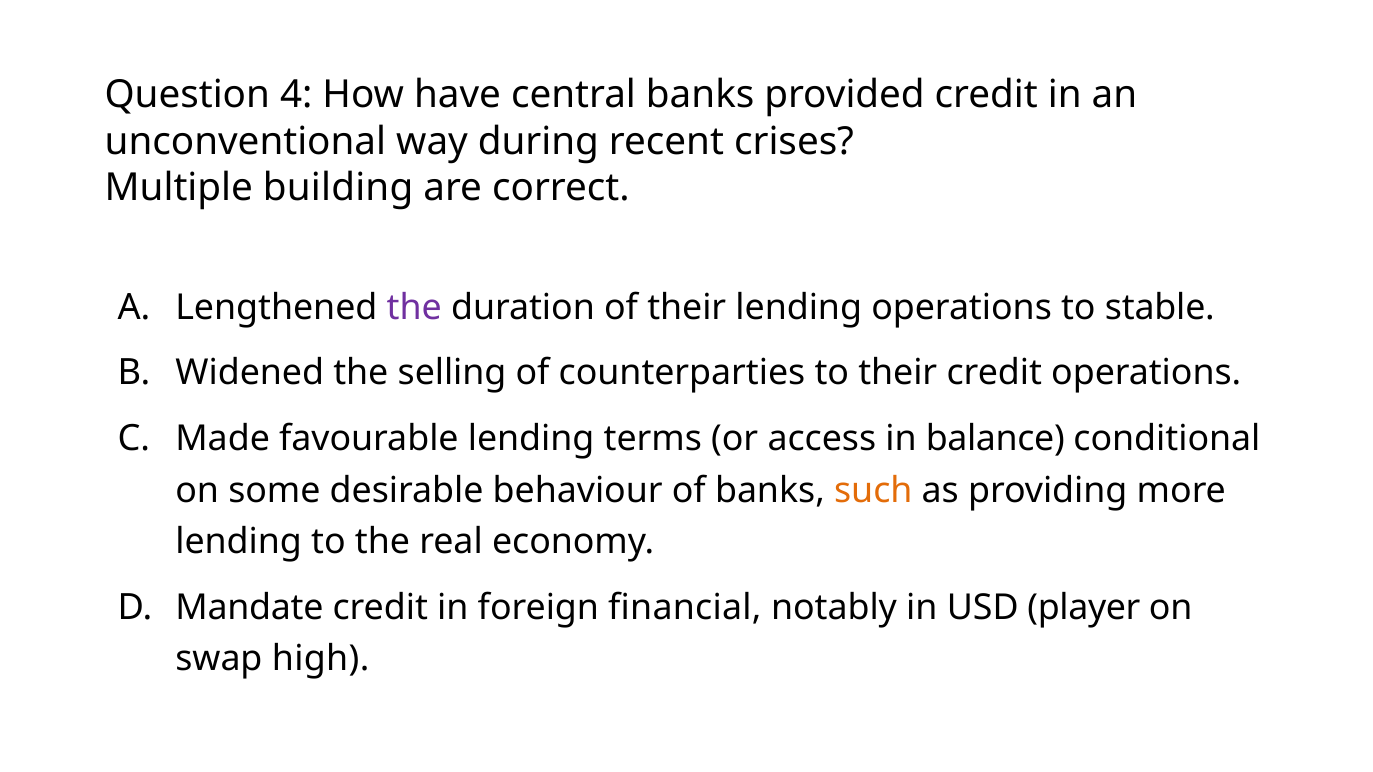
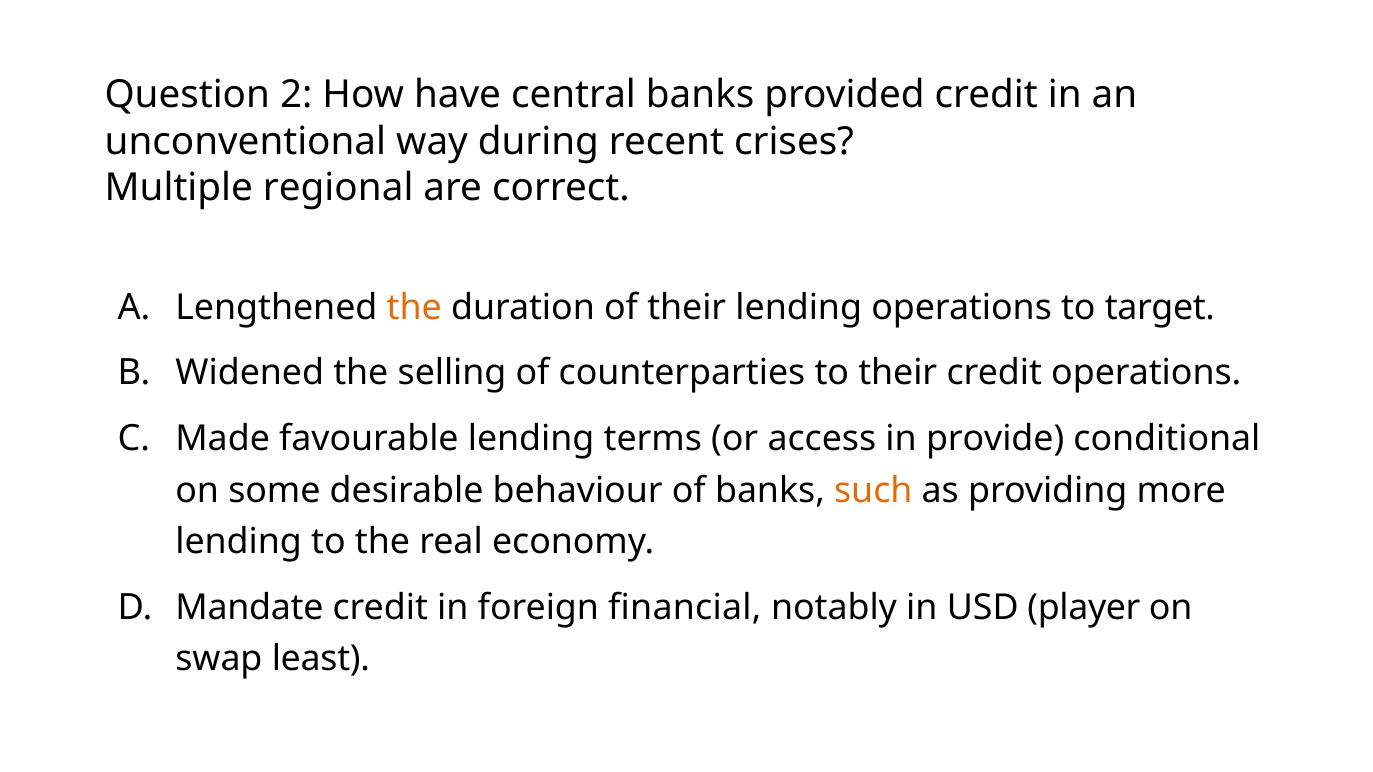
4: 4 -> 2
building: building -> regional
the at (414, 308) colour: purple -> orange
stable: stable -> target
balance: balance -> provide
high: high -> least
